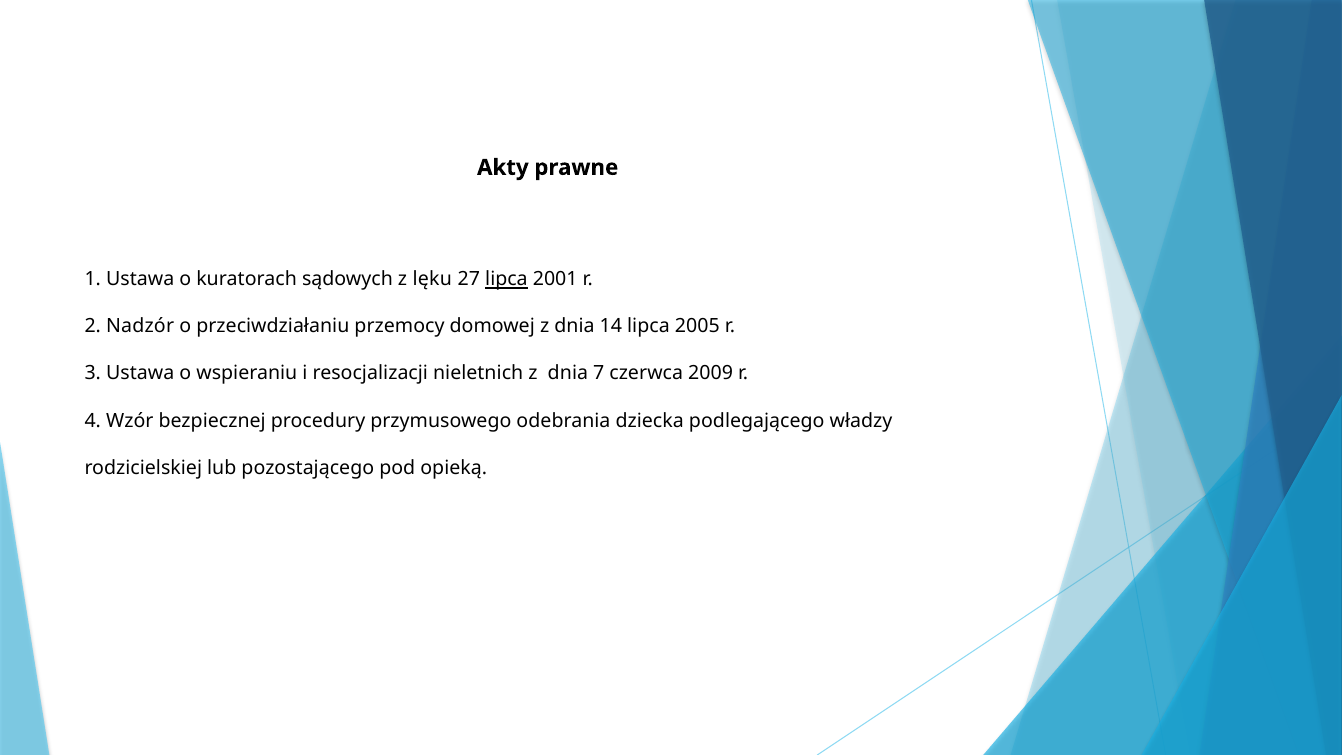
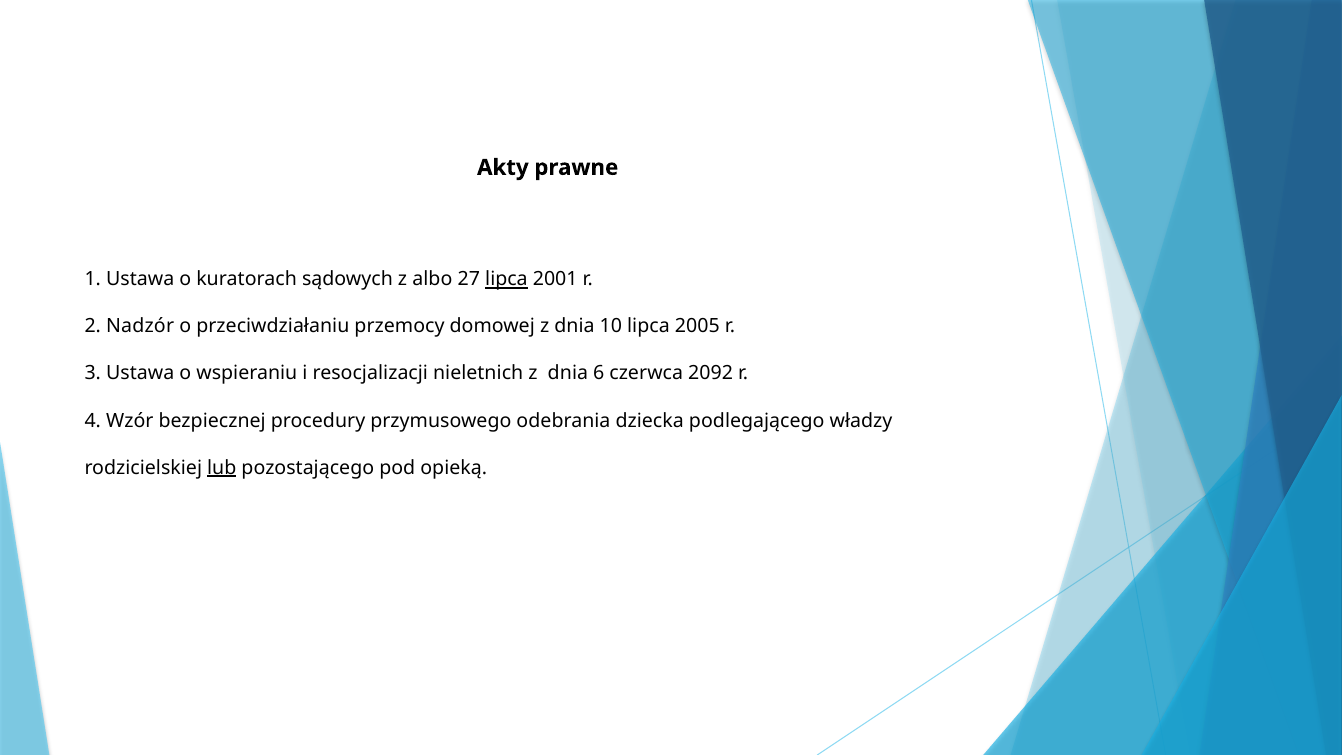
lęku: lęku -> albo
14: 14 -> 10
7: 7 -> 6
2009: 2009 -> 2092
lub underline: none -> present
